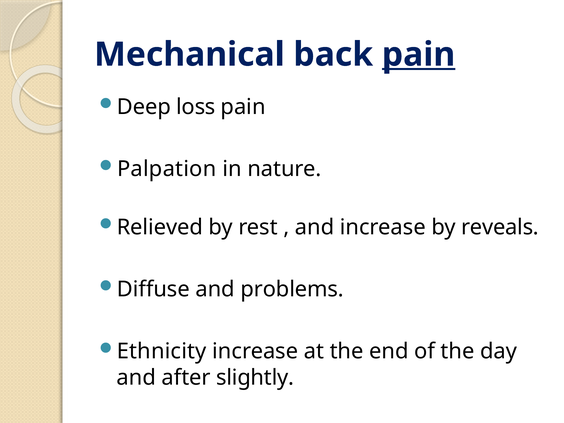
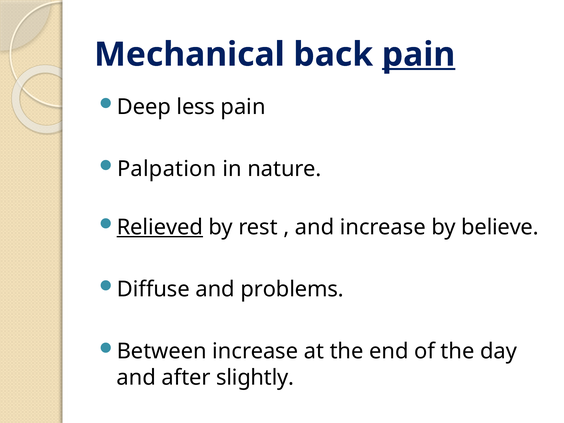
loss: loss -> less
Relieved underline: none -> present
reveals: reveals -> believe
Ethnicity: Ethnicity -> Between
